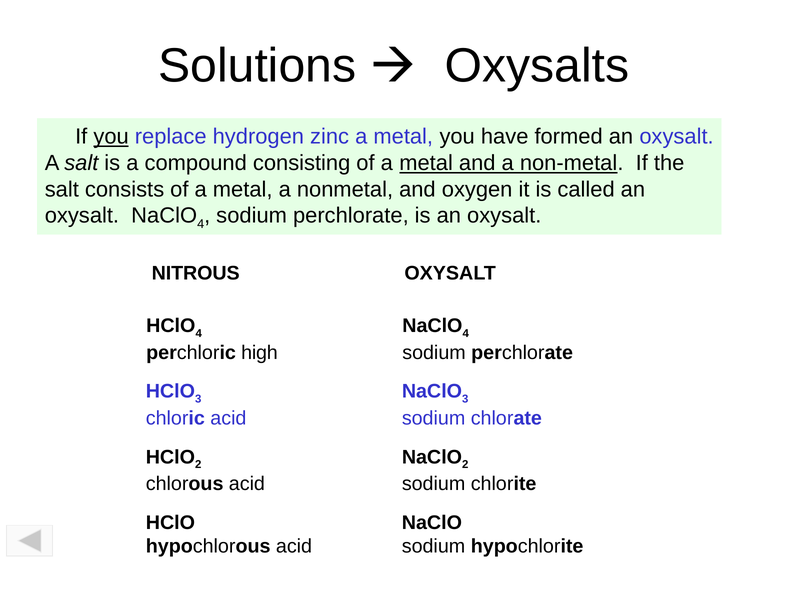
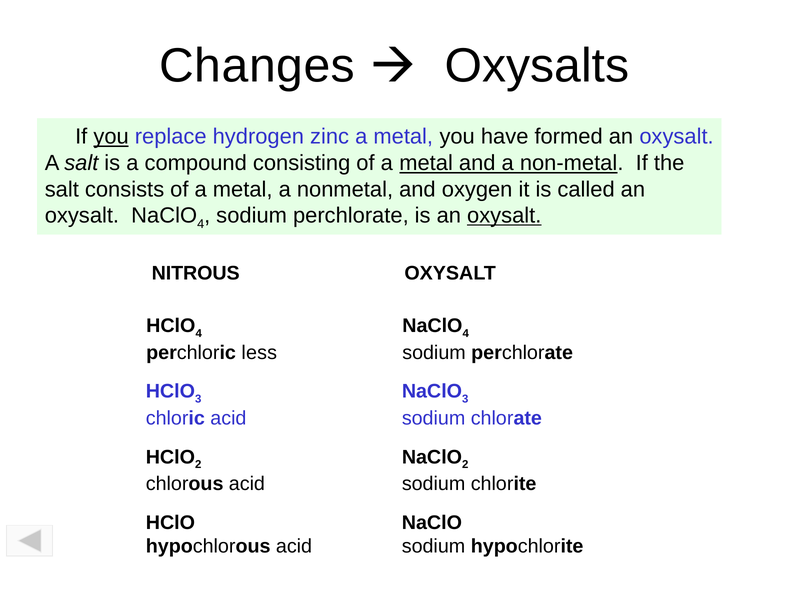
Solutions: Solutions -> Changes
oxysalt at (504, 216) underline: none -> present
high: high -> less
